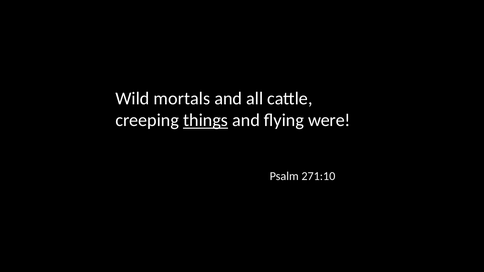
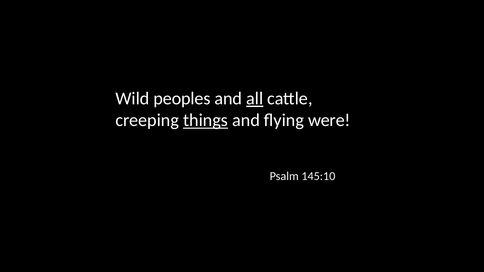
mortals: mortals -> peoples
all underline: none -> present
271:10: 271:10 -> 145:10
